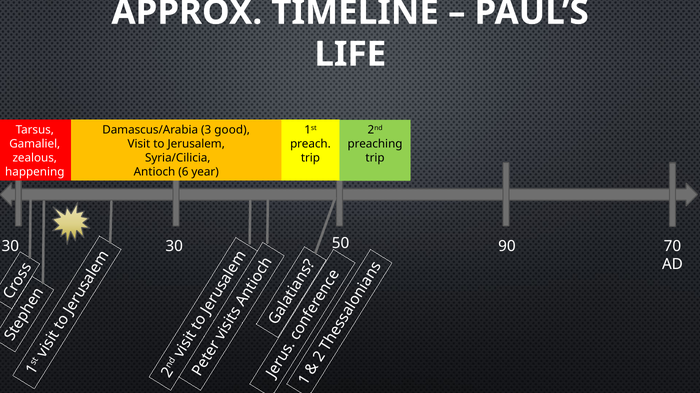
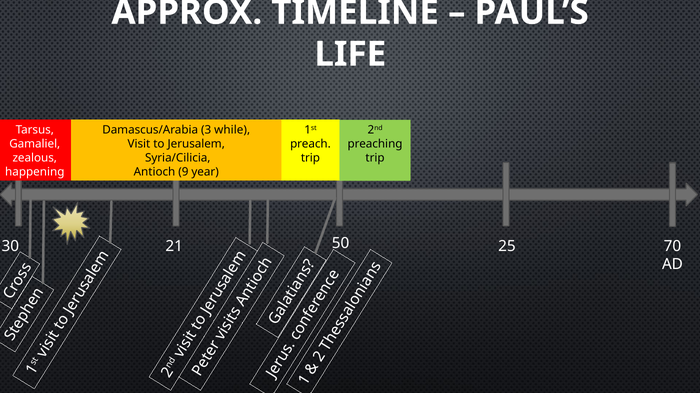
good: good -> while
6: 6 -> 9
30 30: 30 -> 21
90: 90 -> 25
